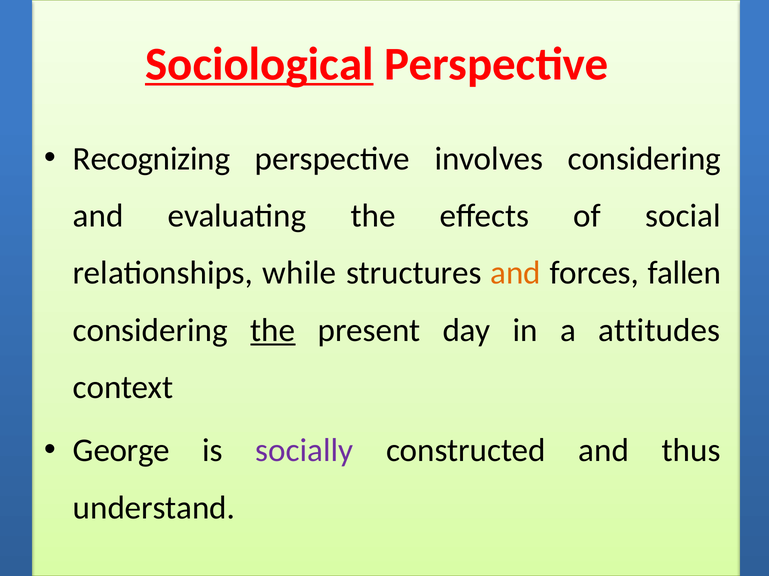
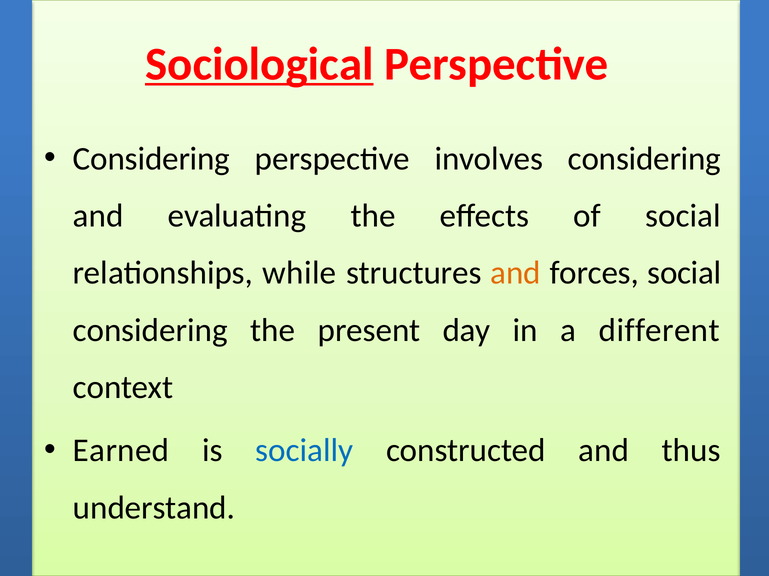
Recognizing at (152, 159): Recognizing -> Considering
forces fallen: fallen -> social
the at (273, 331) underline: present -> none
attitudes: attitudes -> different
George: George -> Earned
socially colour: purple -> blue
